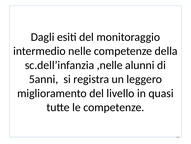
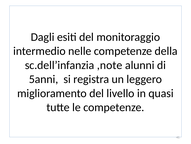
,nelle: ,nelle -> ,note
